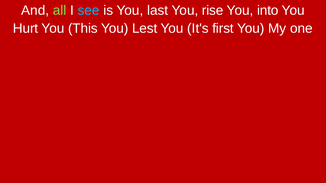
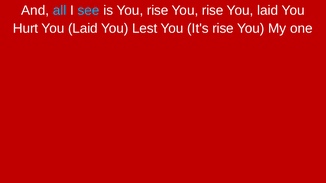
all colour: light green -> light blue
is You last: last -> rise
into at (268, 10): into -> laid
This at (83, 28): This -> Laid
It's first: first -> rise
